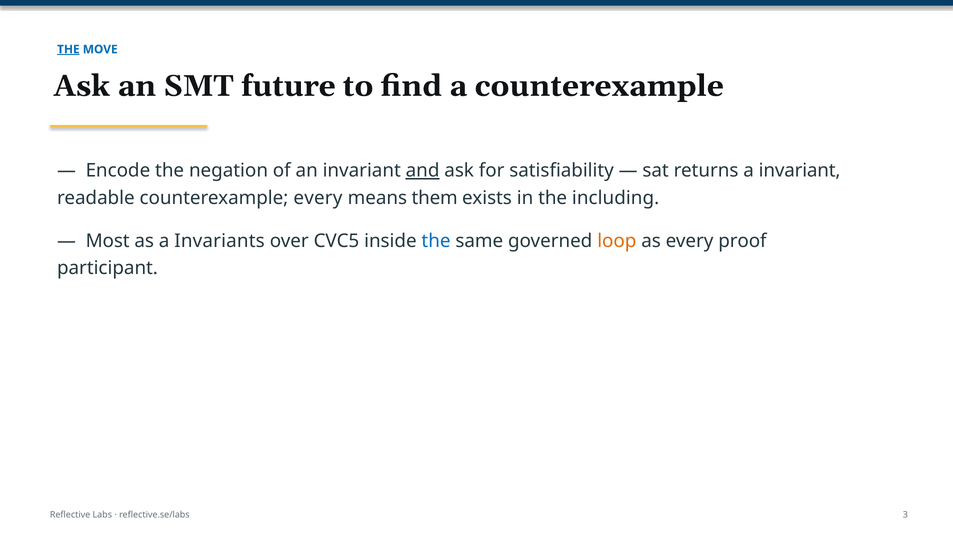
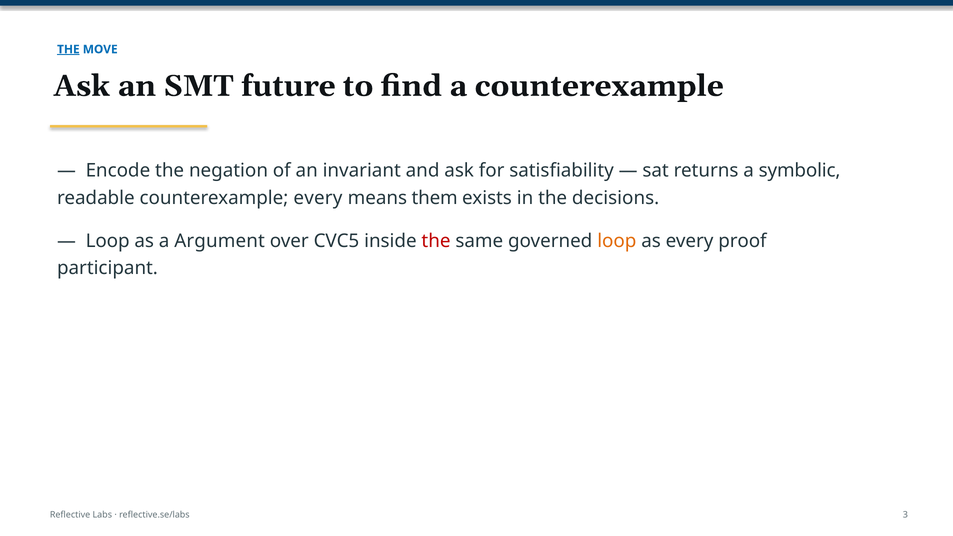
and underline: present -> none
a invariant: invariant -> symbolic
including: including -> decisions
Most at (108, 241): Most -> Loop
Invariants: Invariants -> Argument
the at (436, 241) colour: blue -> red
